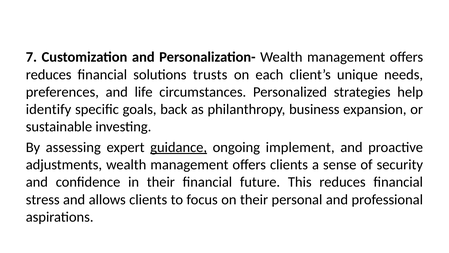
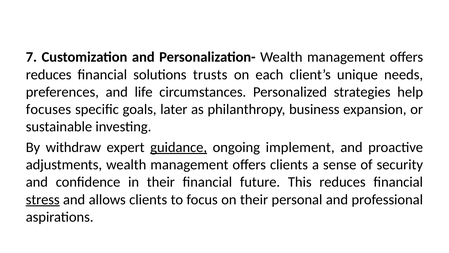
identify: identify -> focuses
back: back -> later
assessing: assessing -> withdraw
stress underline: none -> present
